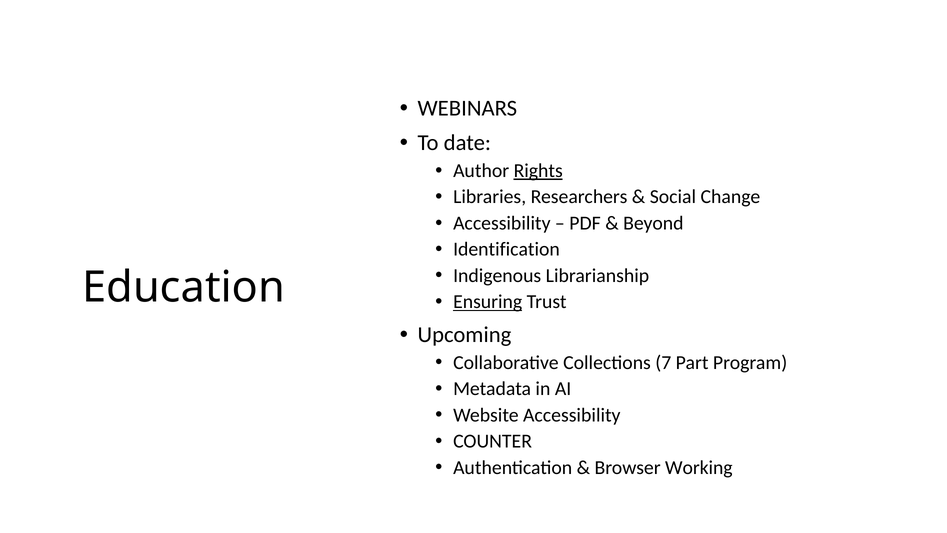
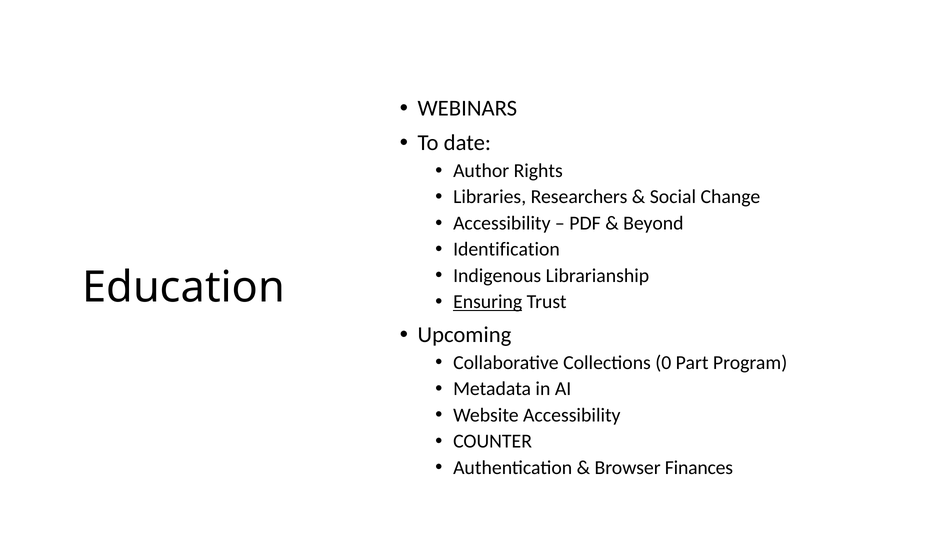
Rights underline: present -> none
7: 7 -> 0
Working: Working -> Finances
